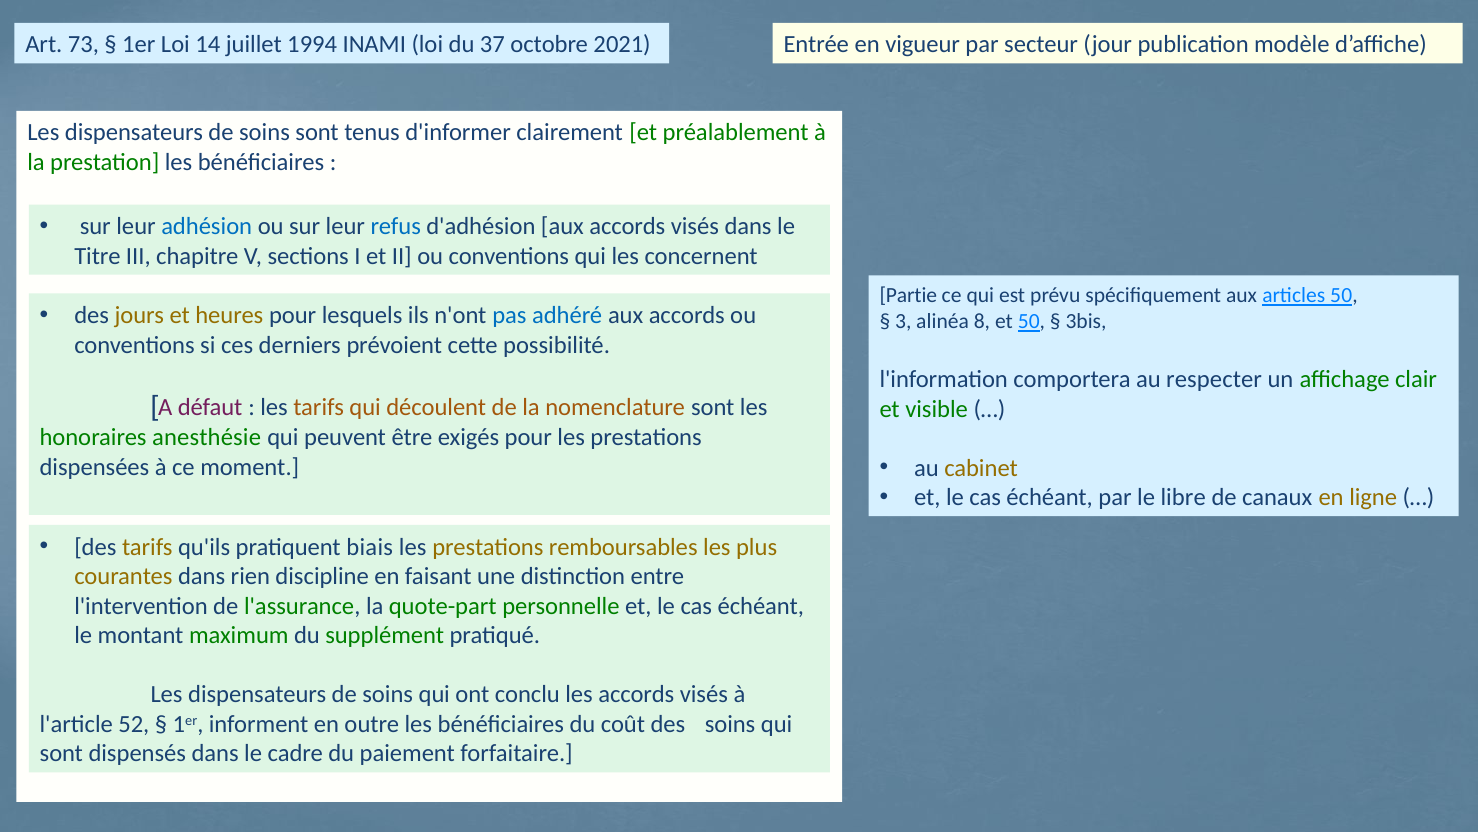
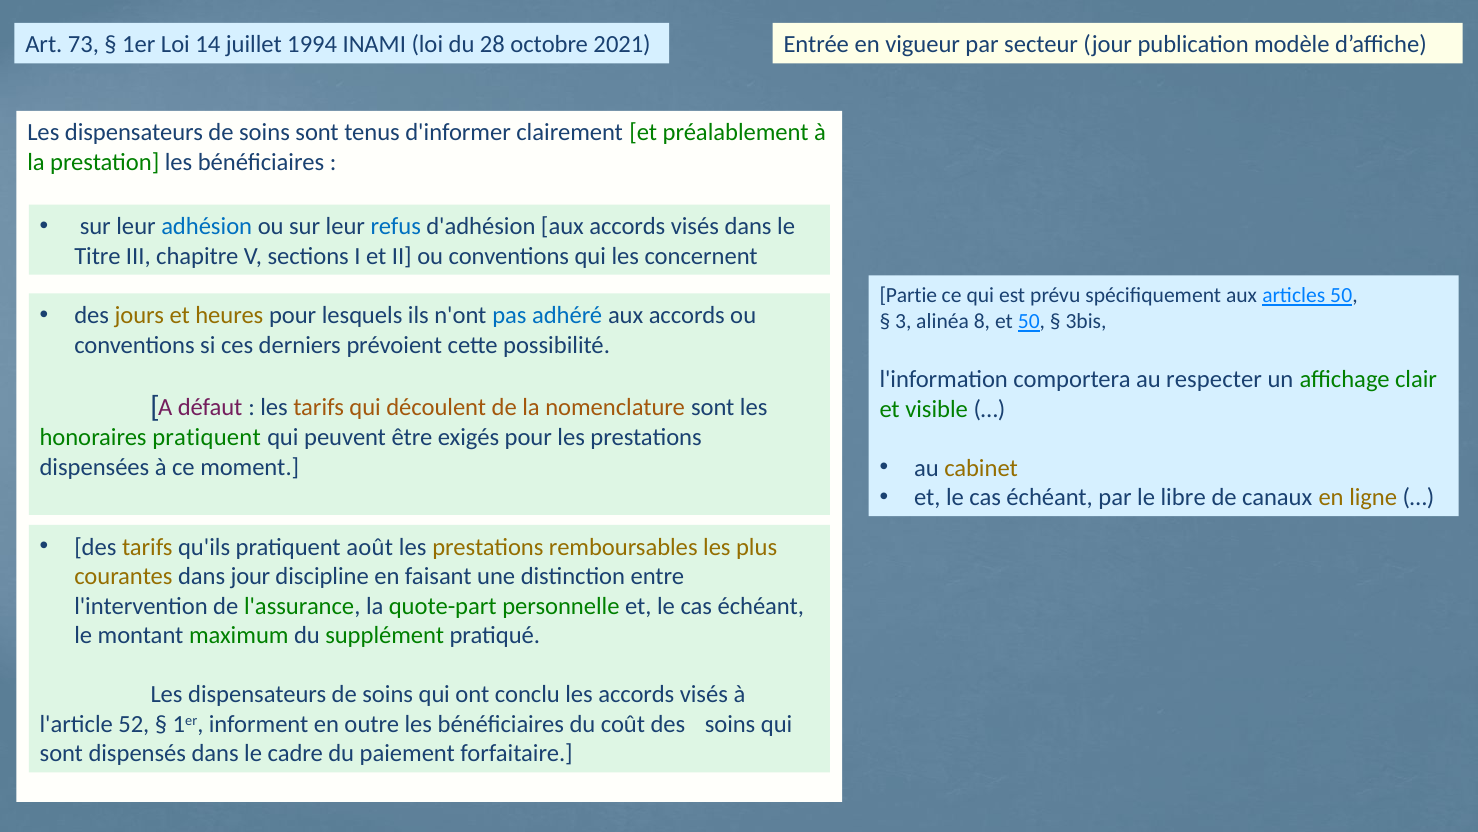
37: 37 -> 28
honoraires anesthésie: anesthésie -> pratiquent
biais: biais -> août
dans rien: rien -> jour
